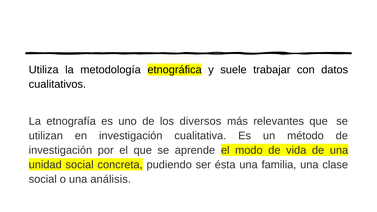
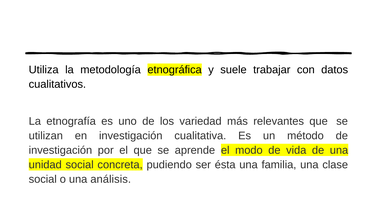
diversos: diversos -> variedad
